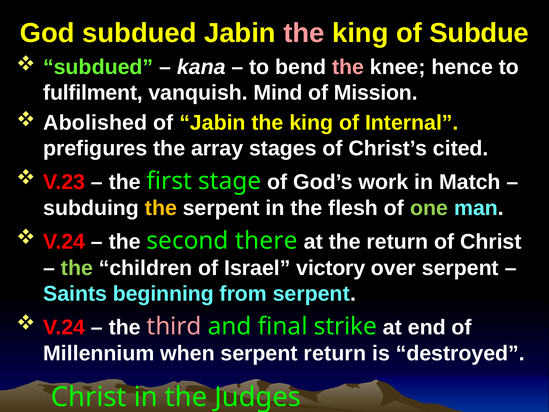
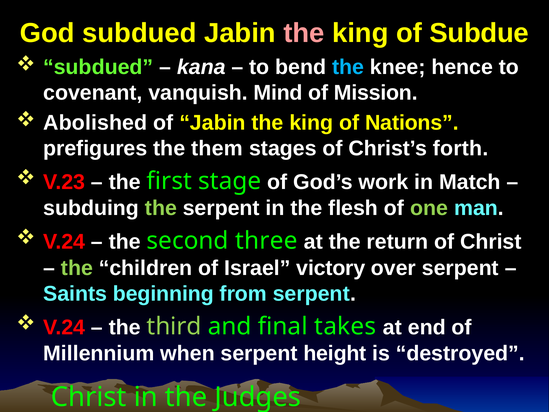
the at (348, 67) colour: pink -> light blue
fulfilment: fulfilment -> covenant
Internal: Internal -> Nations
array: array -> them
cited: cited -> forth
the at (161, 208) colour: yellow -> light green
there: there -> three
third colour: pink -> light green
strike: strike -> takes
serpent return: return -> height
